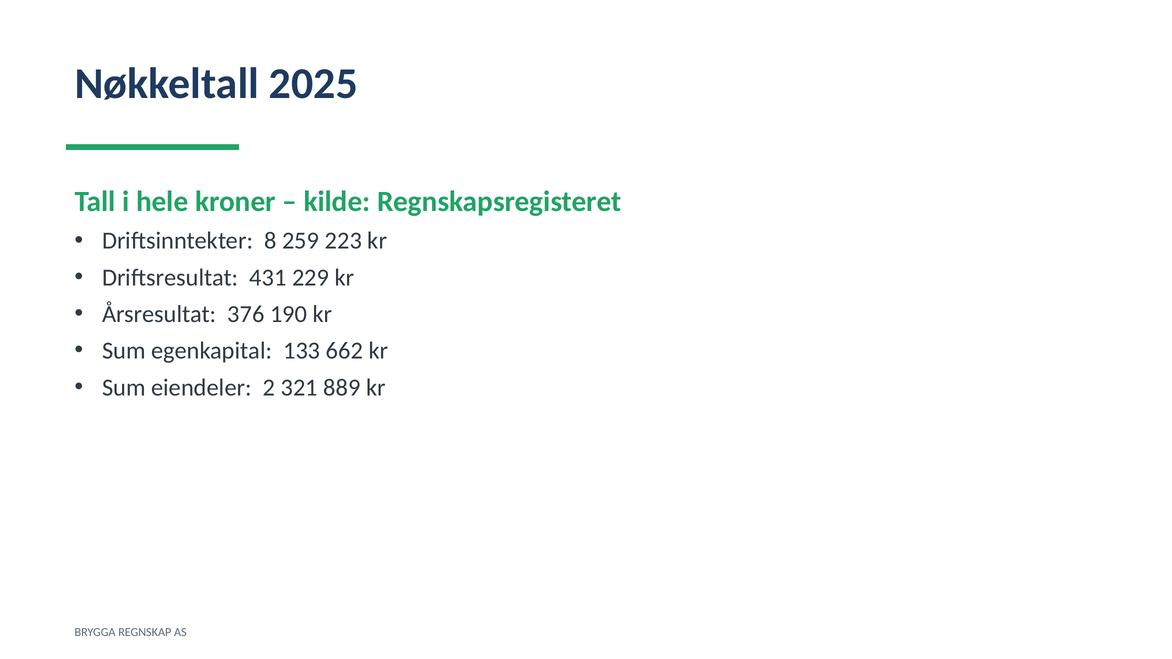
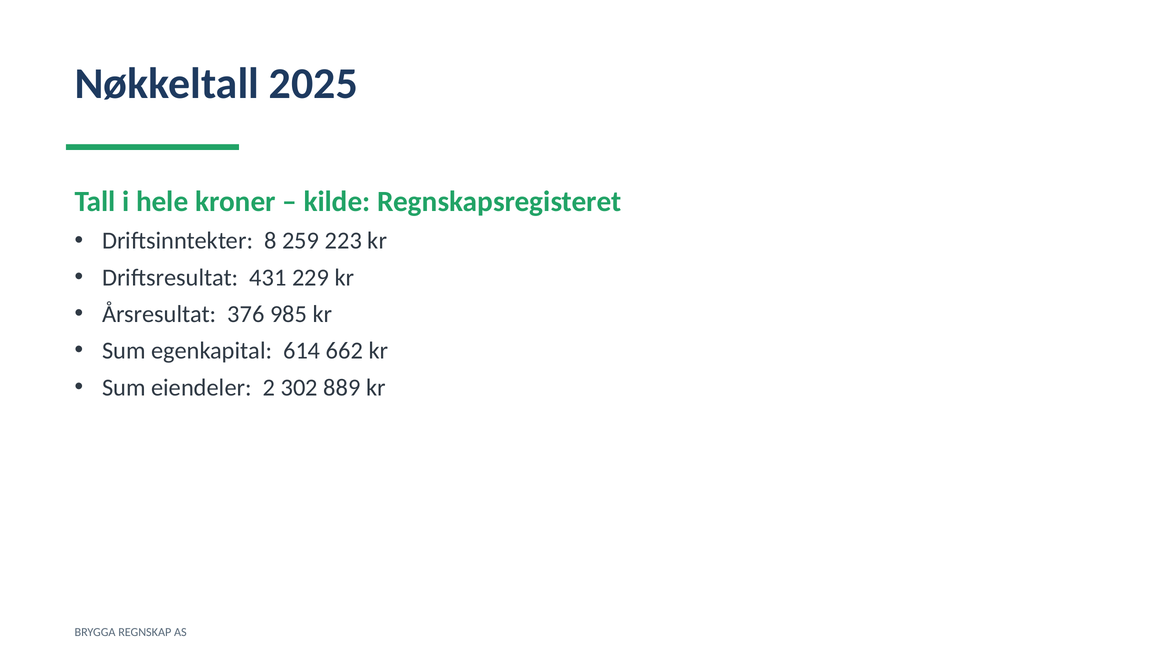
190: 190 -> 985
133: 133 -> 614
321: 321 -> 302
